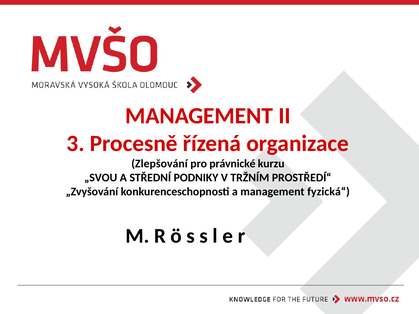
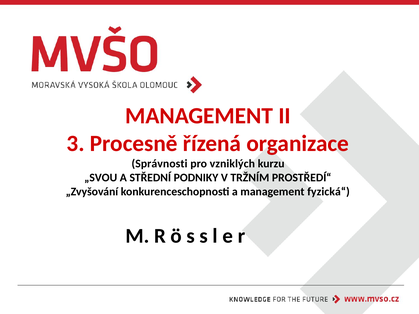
Zlepšování: Zlepšování -> Správnosti
právnické: právnické -> vzniklých
